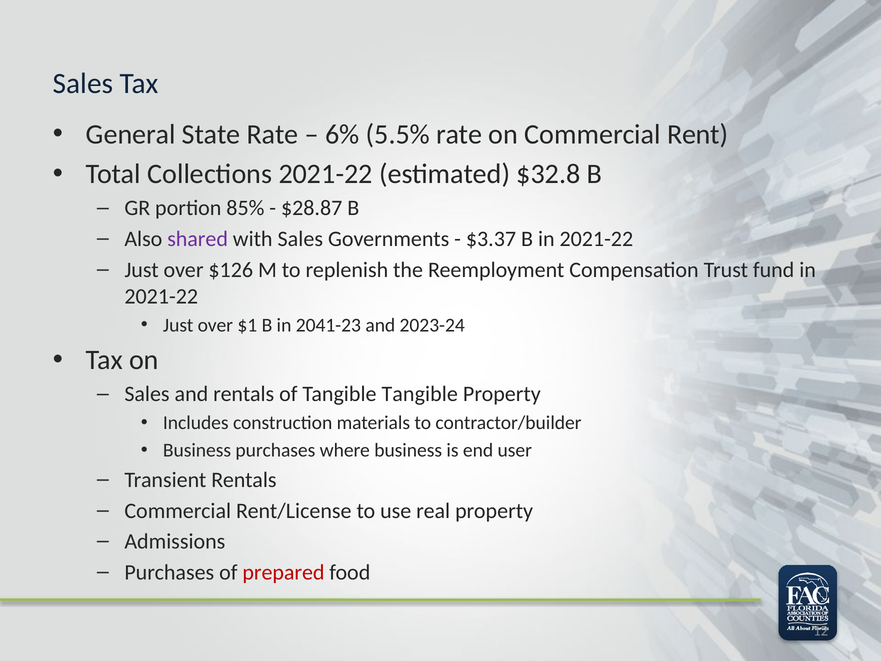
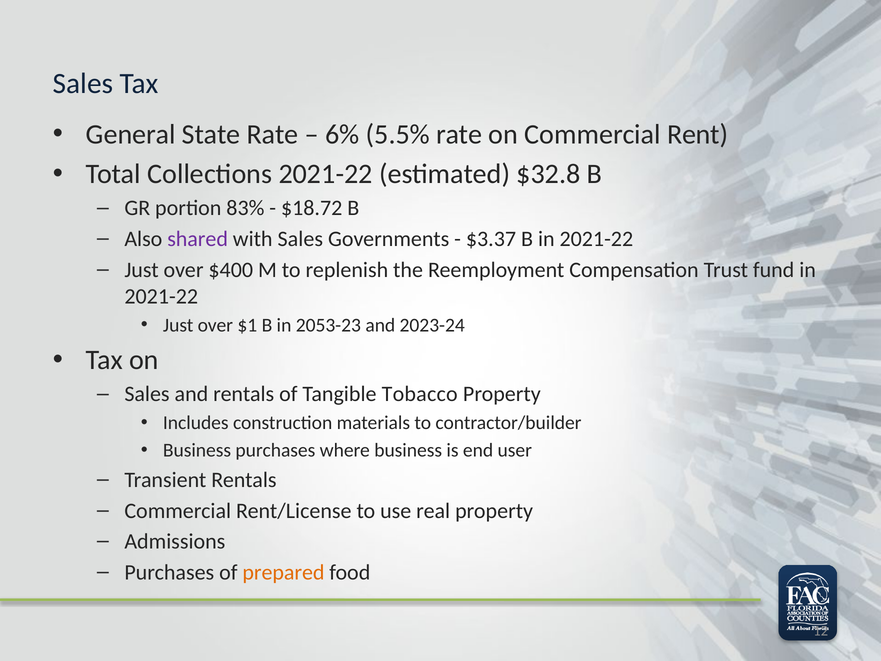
85%: 85% -> 83%
$28.87: $28.87 -> $18.72
$126: $126 -> $400
2041-23: 2041-23 -> 2053-23
Tangible Tangible: Tangible -> Tobacco
prepared colour: red -> orange
